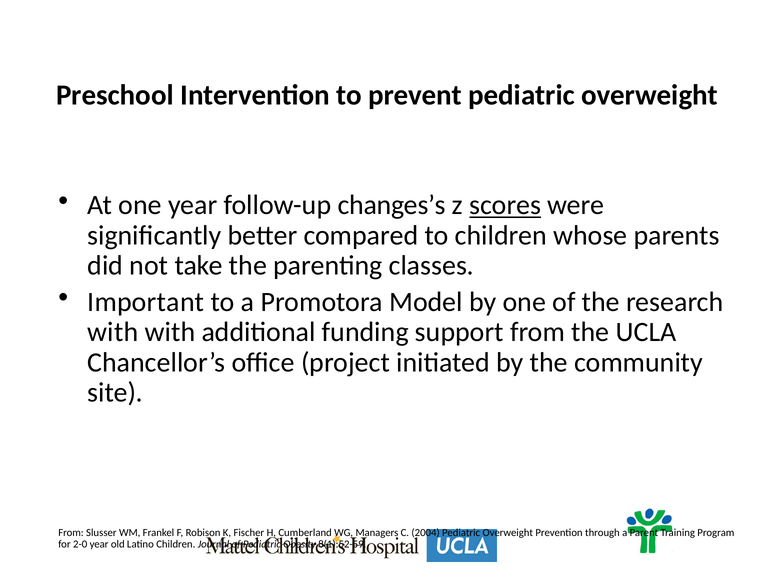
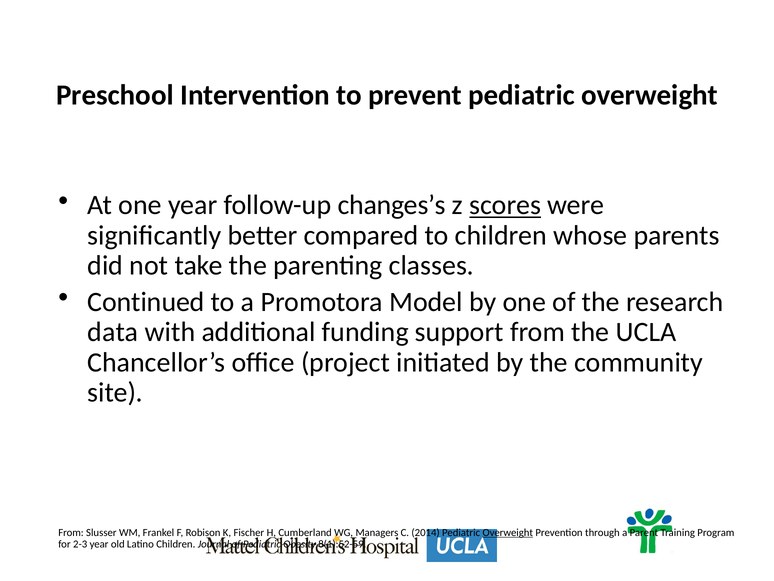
Important: Important -> Continued
with at (113, 332): with -> data
2004: 2004 -> 2014
Overweight at (508, 532) underline: none -> present
2-0: 2-0 -> 2-3
